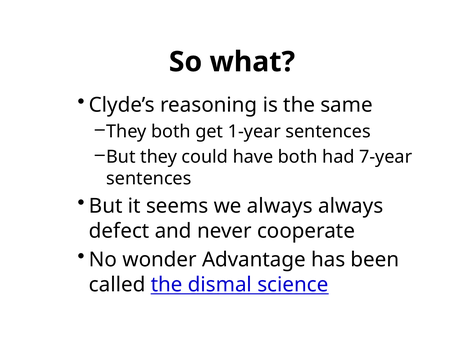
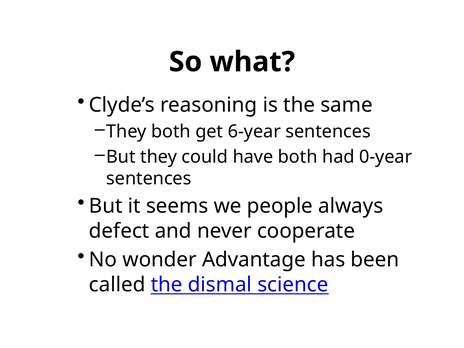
1-year: 1-year -> 6-year
7-year: 7-year -> 0-year
we always: always -> people
